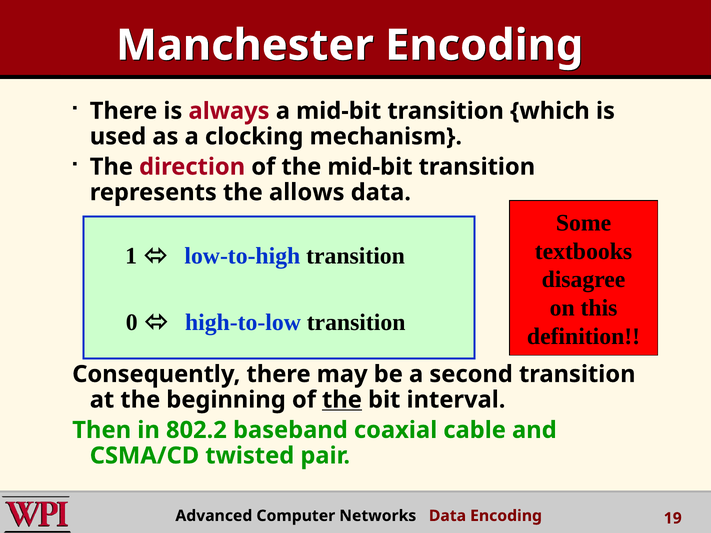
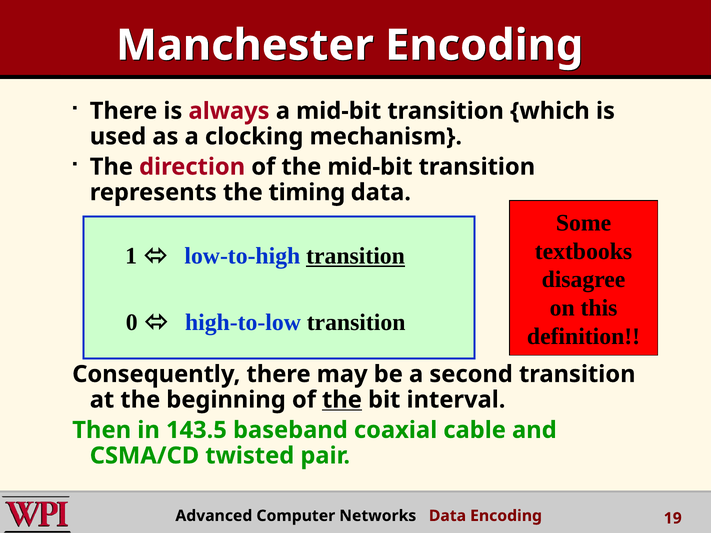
allows: allows -> timing
transition at (356, 256) underline: none -> present
802.2: 802.2 -> 143.5
